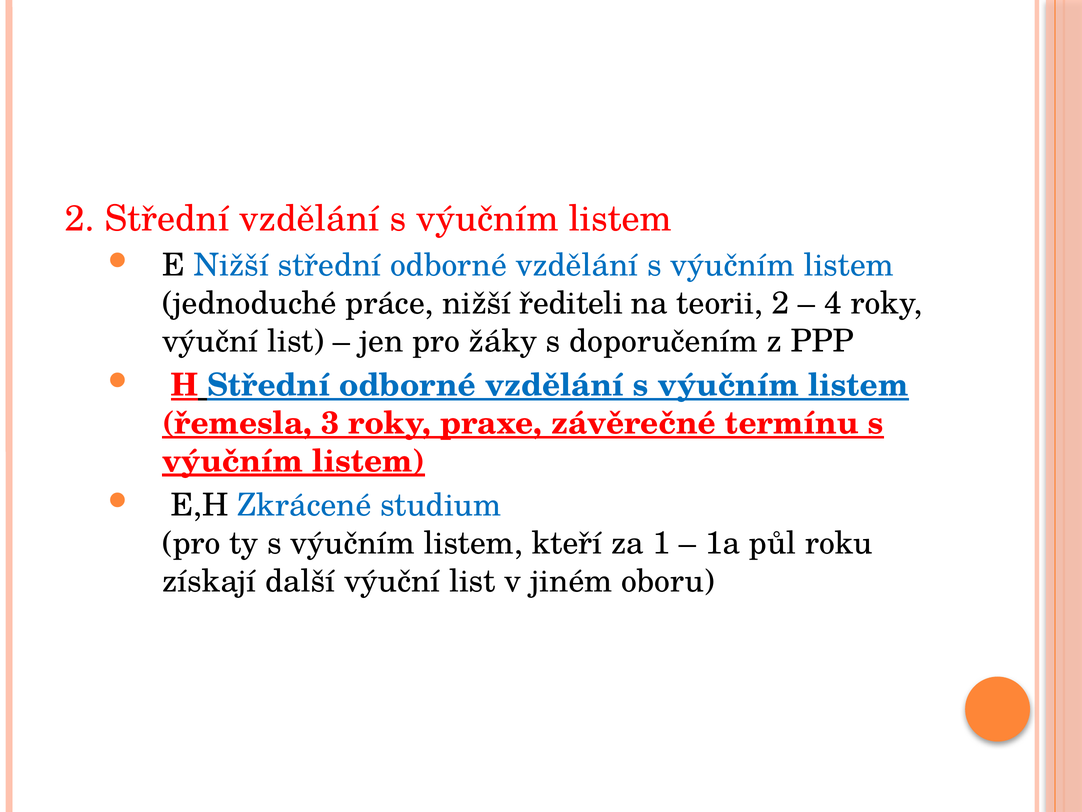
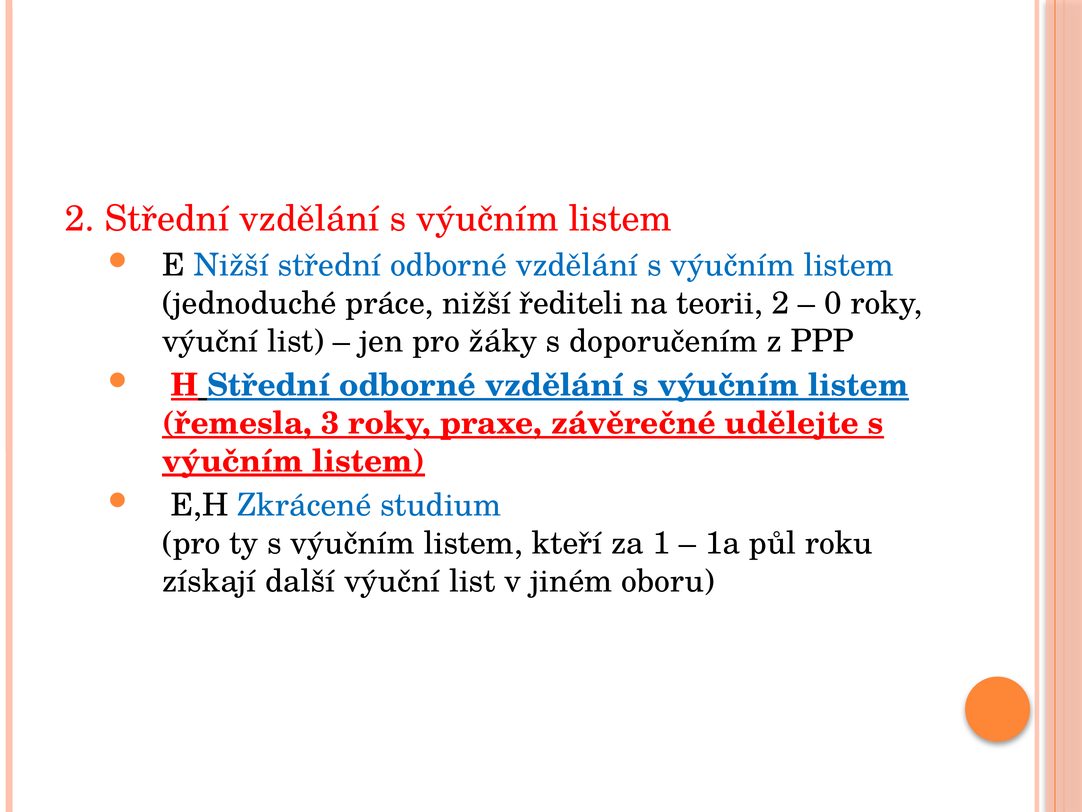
4: 4 -> 0
termínu: termínu -> udělejte
